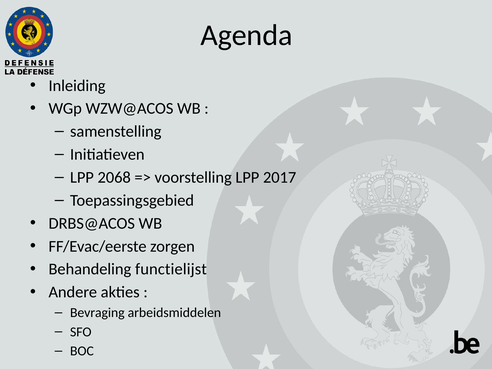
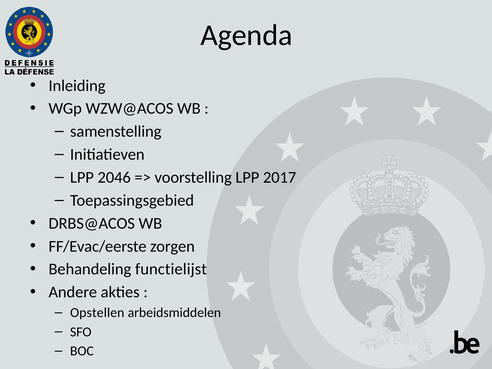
2068: 2068 -> 2046
Bevraging: Bevraging -> Opstellen
